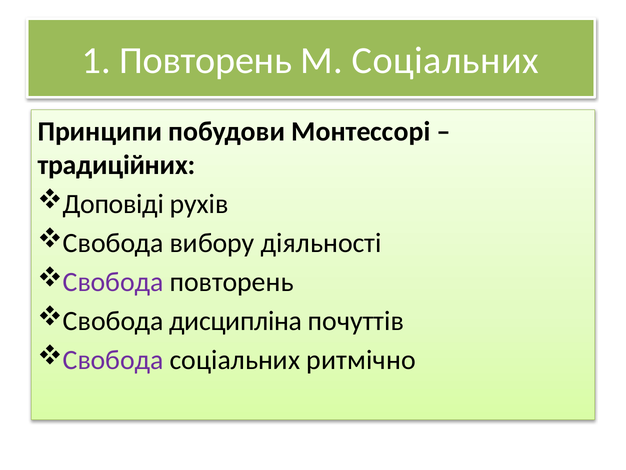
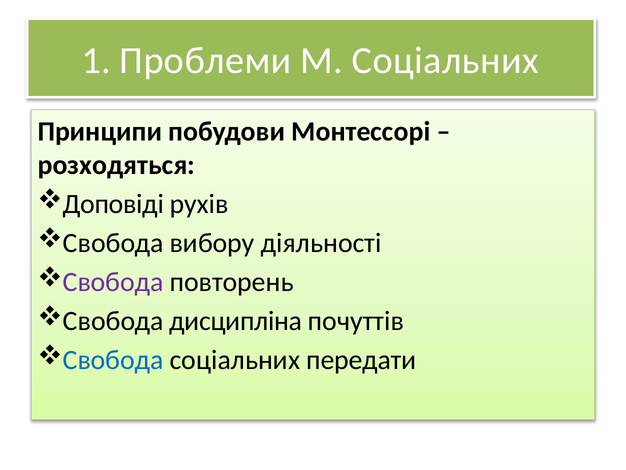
1 Повторень: Повторень -> Проблеми
традиційних: традиційних -> розходяться
Свобода at (113, 360) colour: purple -> blue
ритмічно: ритмічно -> передати
